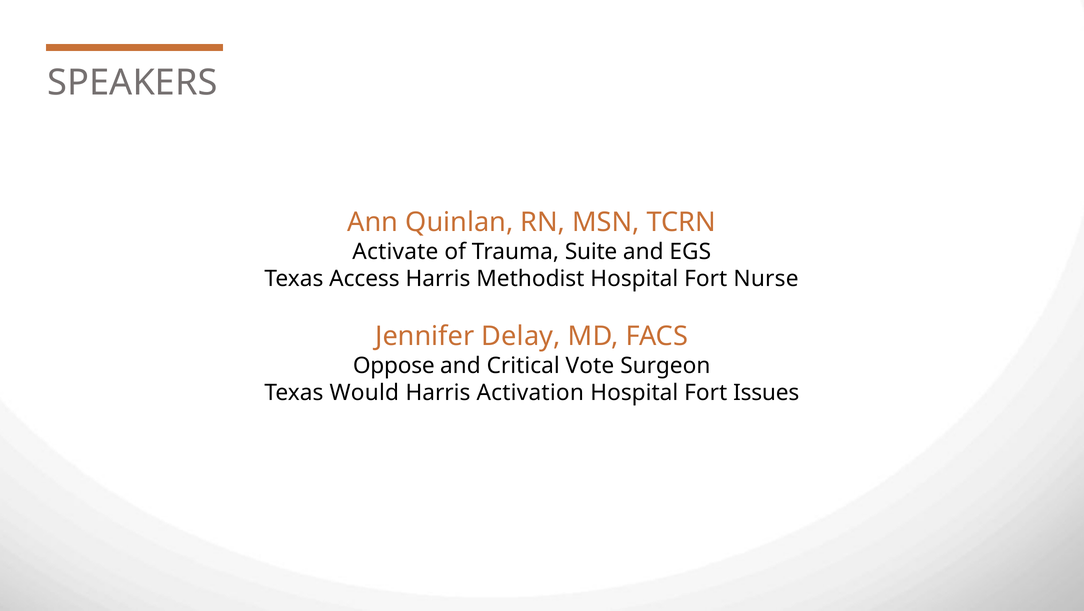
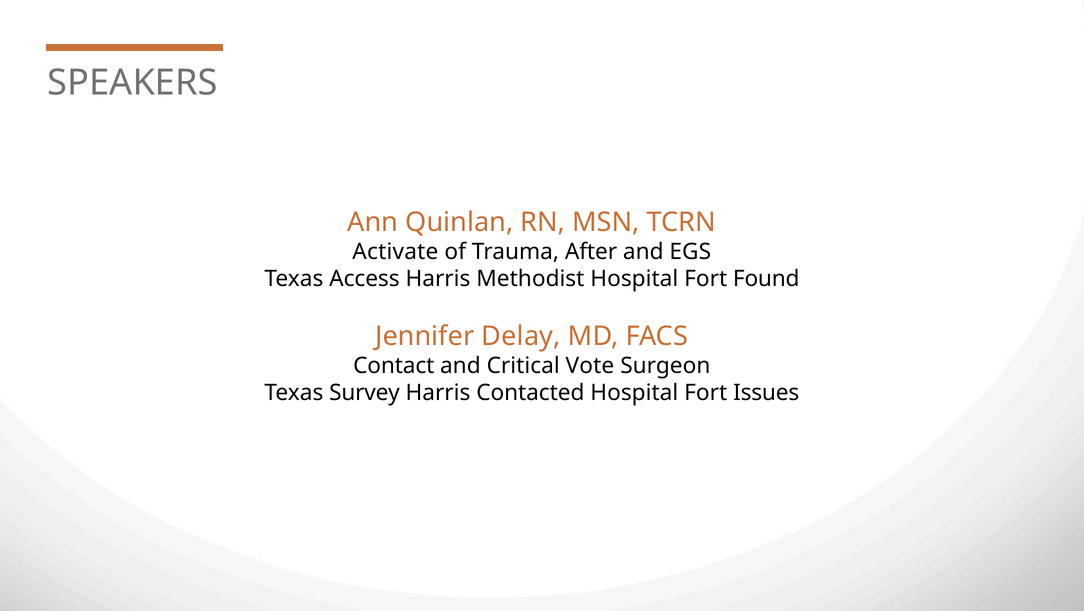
Suite: Suite -> After
Nurse: Nurse -> Found
Oppose: Oppose -> Contact
Would: Would -> Survey
Activation: Activation -> Contacted
